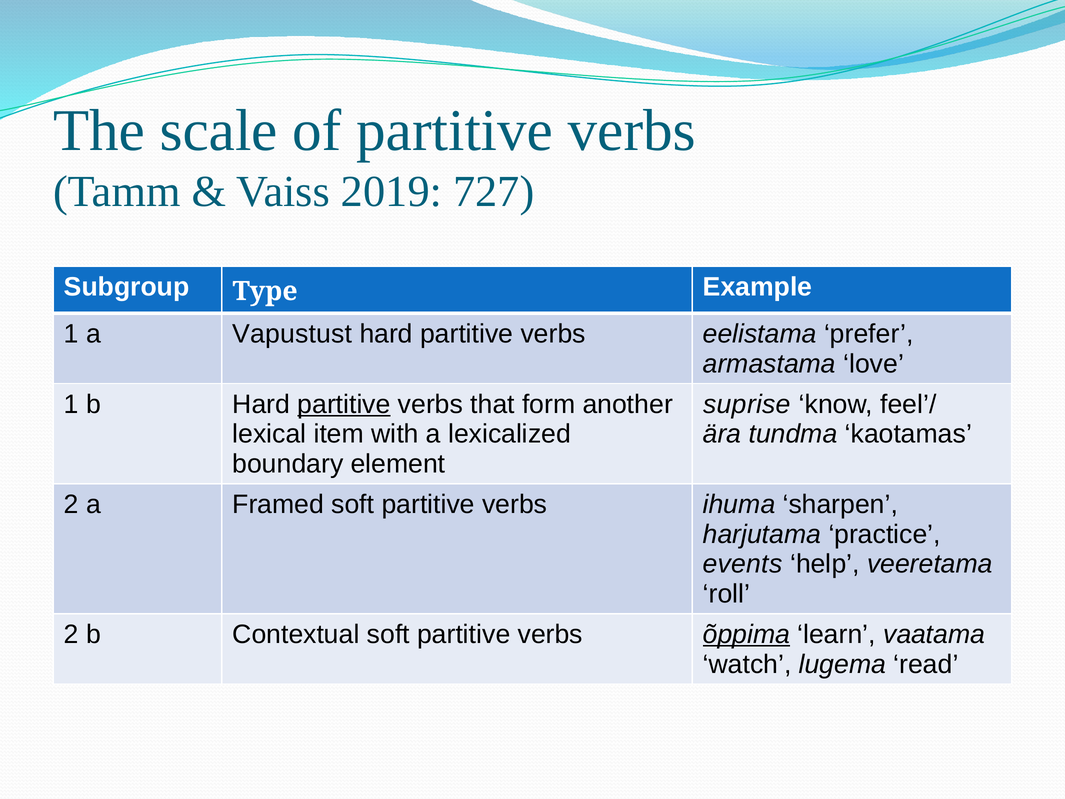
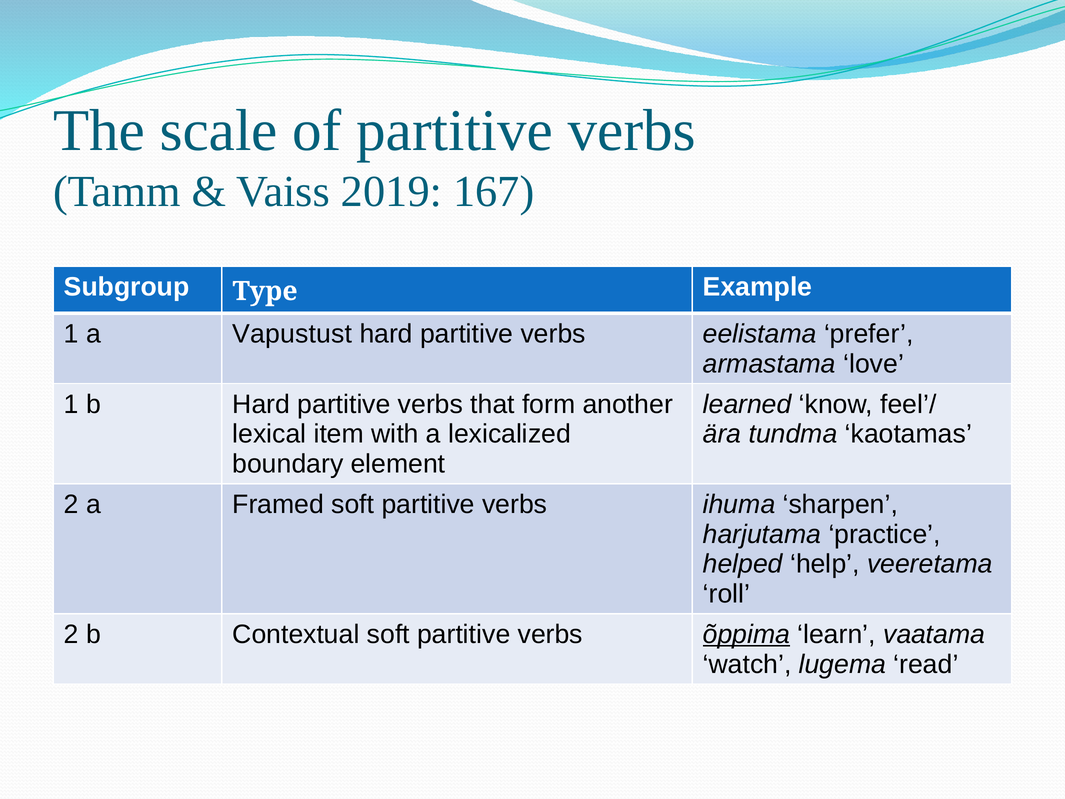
727: 727 -> 167
partitive at (344, 404) underline: present -> none
suprise: suprise -> learned
events: events -> helped
